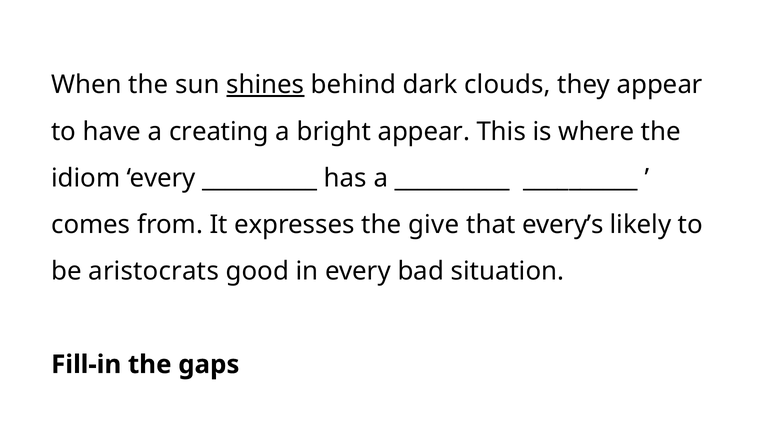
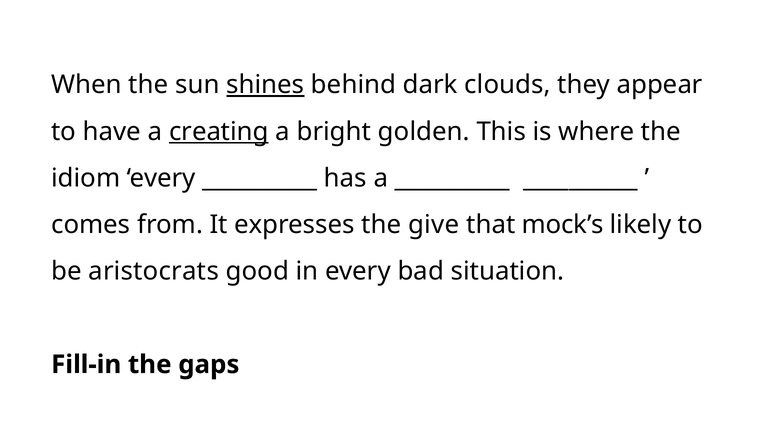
creating underline: none -> present
bright appear: appear -> golden
every’s: every’s -> mock’s
